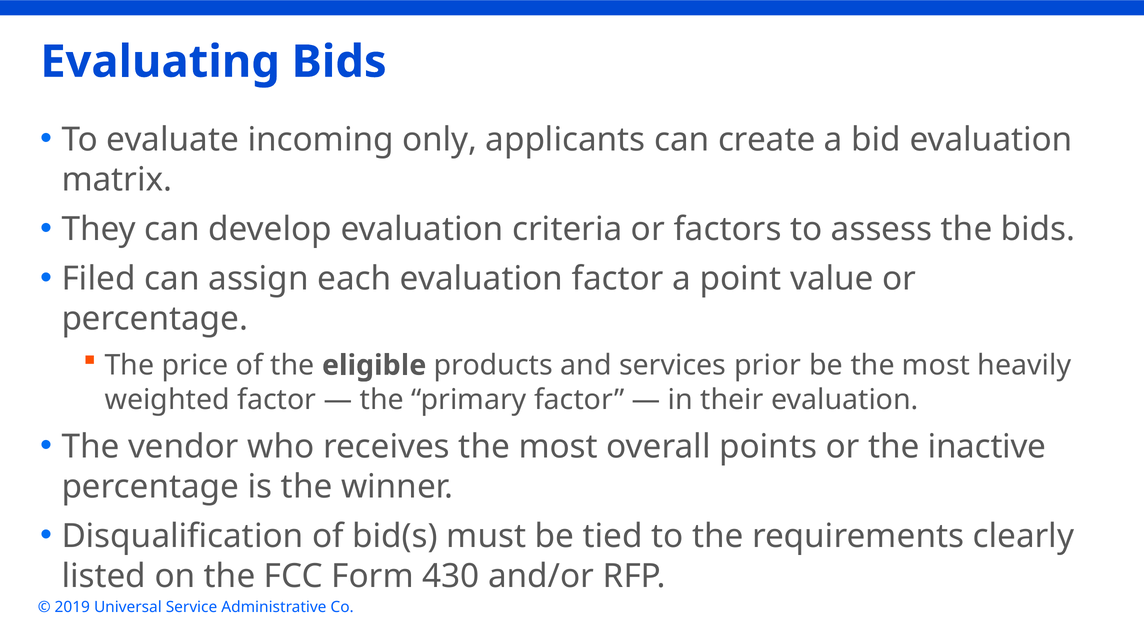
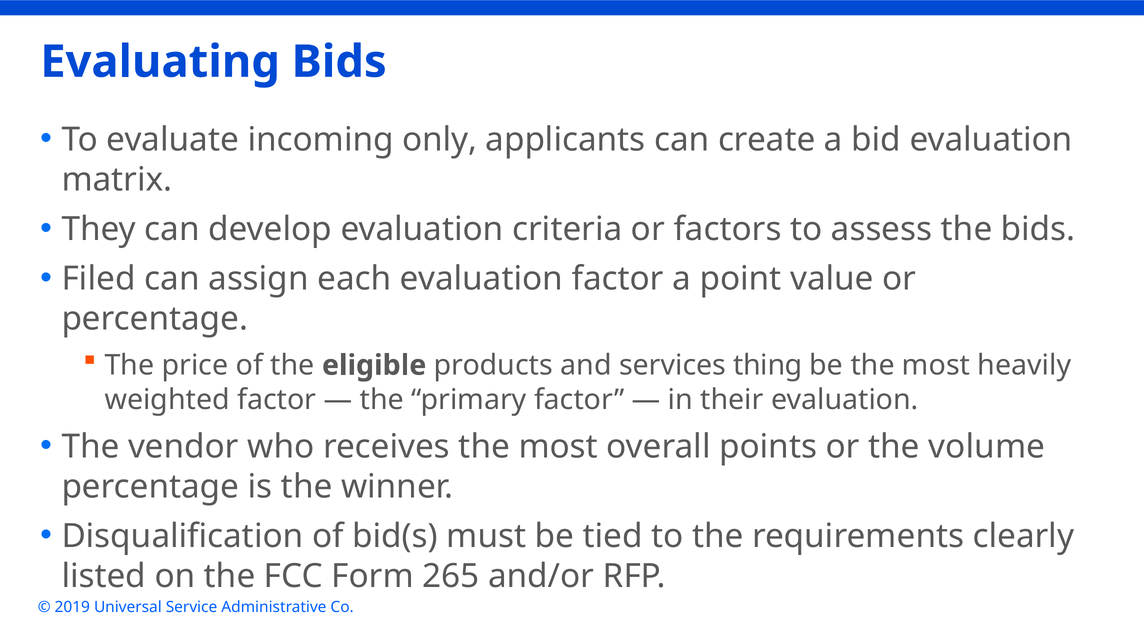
prior: prior -> thing
inactive: inactive -> volume
430: 430 -> 265
